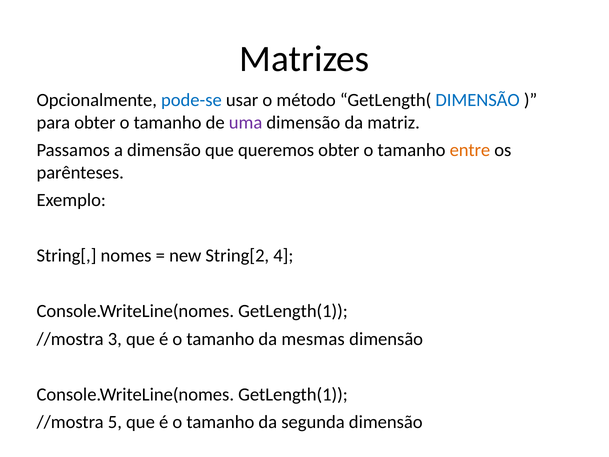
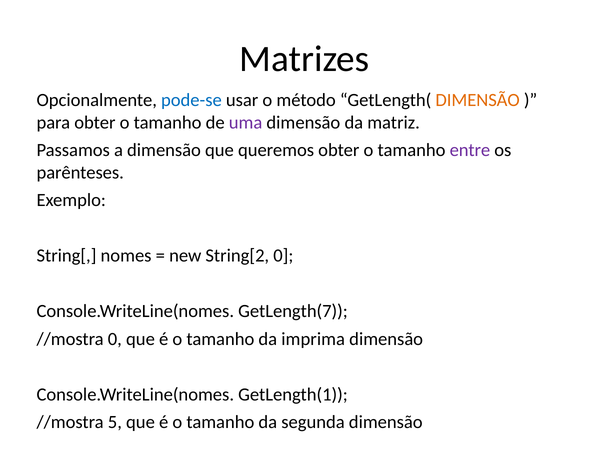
DIMENSÃO at (478, 100) colour: blue -> orange
entre colour: orange -> purple
String[2 4: 4 -> 0
GetLength(1 at (293, 311): GetLength(1 -> GetLength(7
//mostra 3: 3 -> 0
mesmas: mesmas -> imprima
